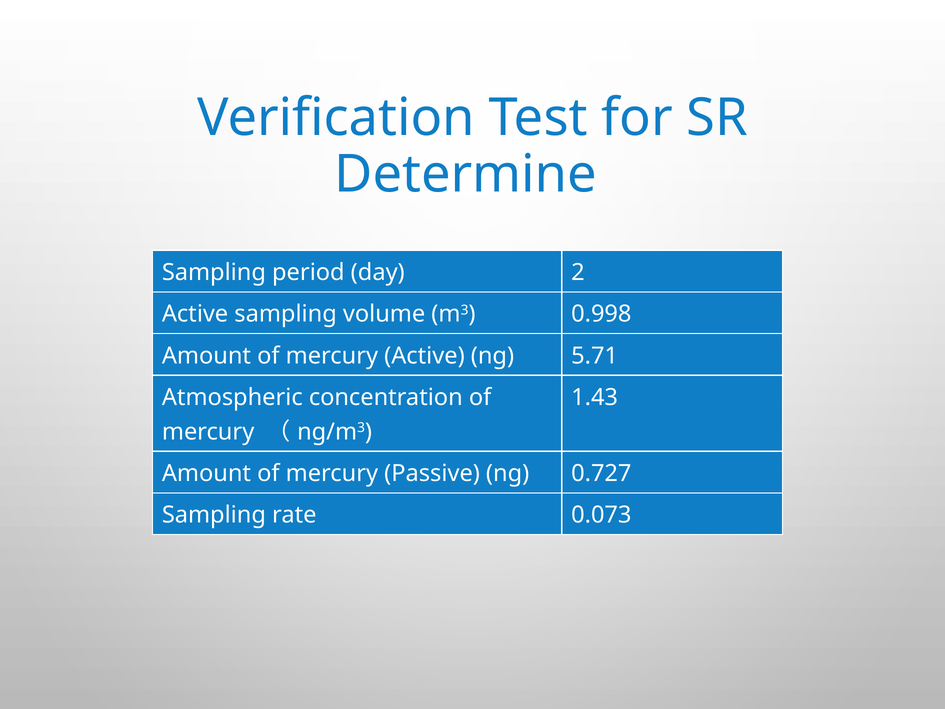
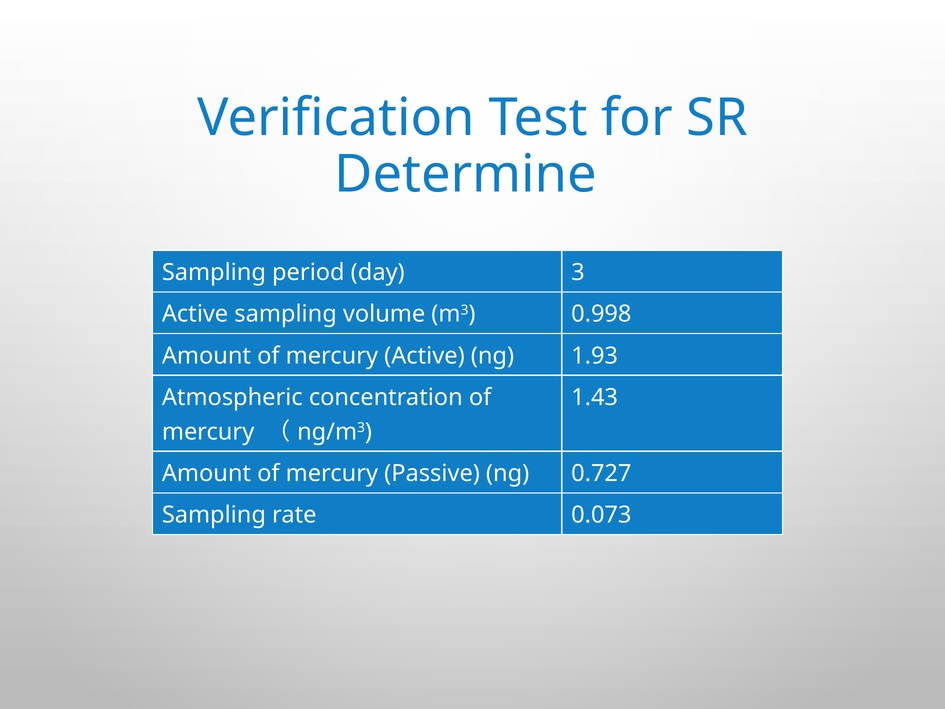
2: 2 -> 3
5.71: 5.71 -> 1.93
